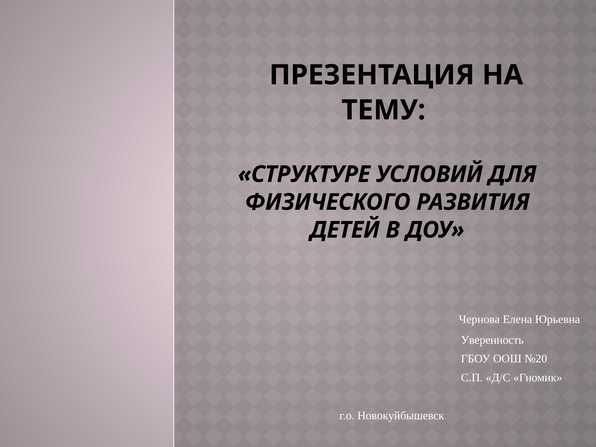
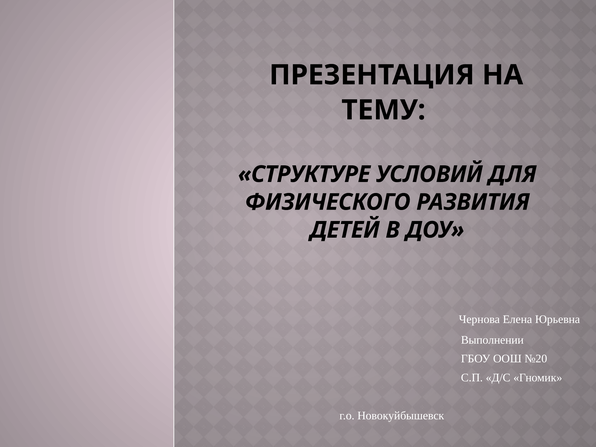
Уверенность: Уверенность -> Выполнении
